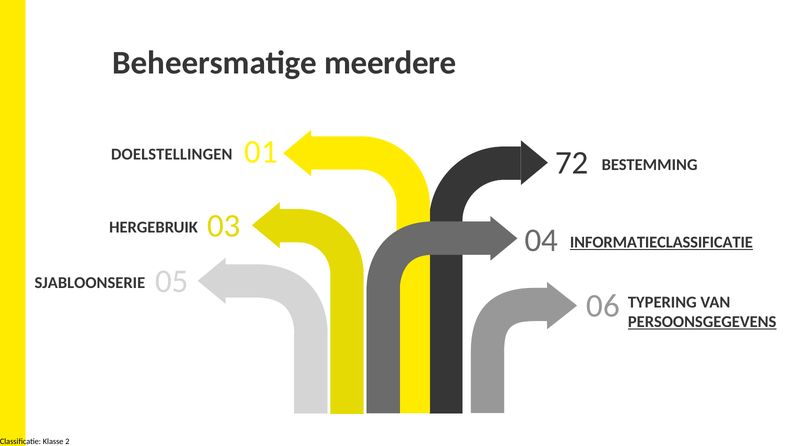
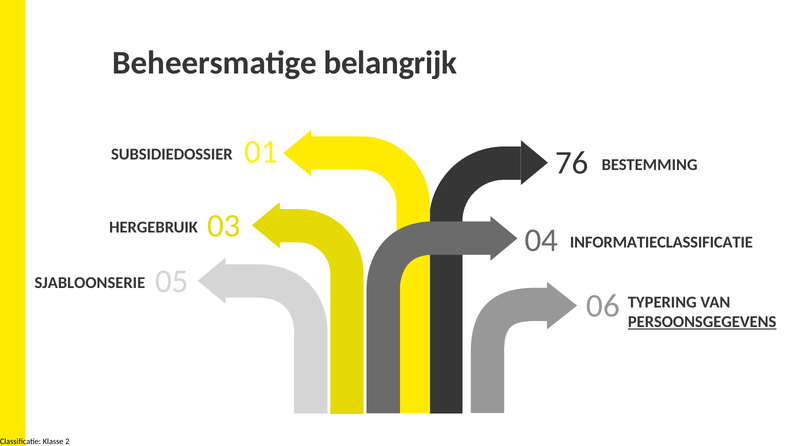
meerdere: meerdere -> belangrijk
72: 72 -> 76
DOELSTELLINGEN: DOELSTELLINGEN -> SUBSIDIEDOSSIER
INFORMATIECLASSIFICATIE underline: present -> none
